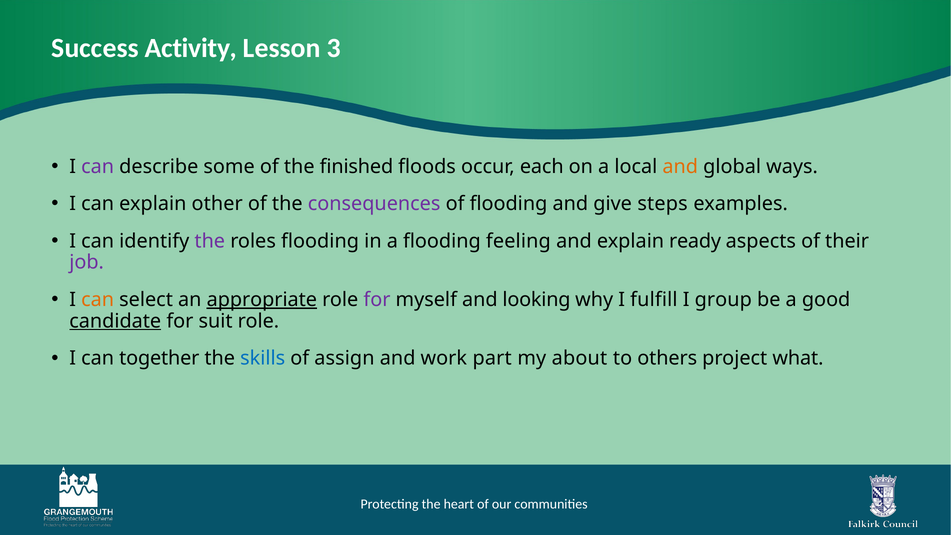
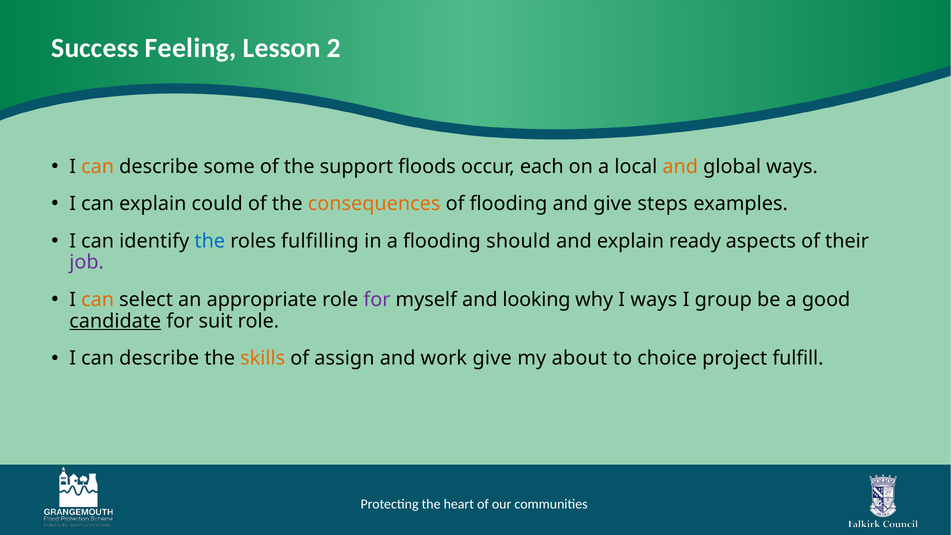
Activity: Activity -> Feeling
3: 3 -> 2
can at (98, 166) colour: purple -> orange
finished: finished -> support
other: other -> could
consequences colour: purple -> orange
the at (210, 241) colour: purple -> blue
roles flooding: flooding -> fulfilling
feeling: feeling -> should
appropriate underline: present -> none
I fulfill: fulfill -> ways
together at (159, 358): together -> describe
skills colour: blue -> orange
work part: part -> give
others: others -> choice
what: what -> fulfill
